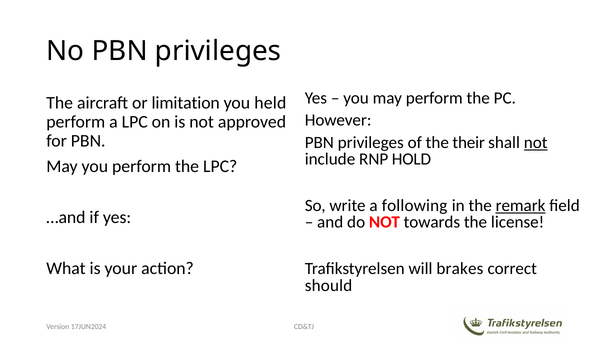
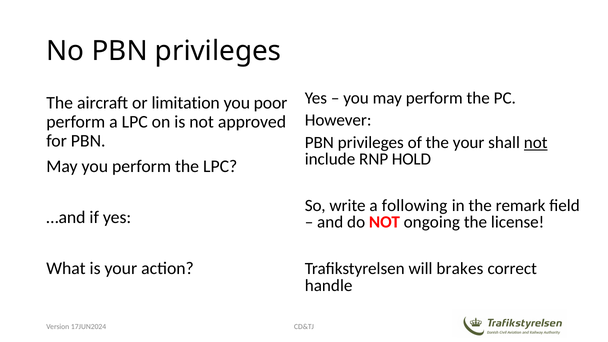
held: held -> poor
the their: their -> your
remark underline: present -> none
towards: towards -> ongoing
should: should -> handle
